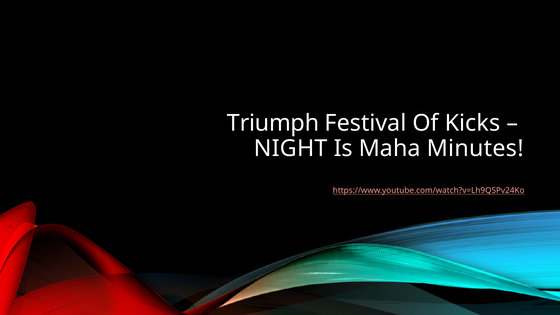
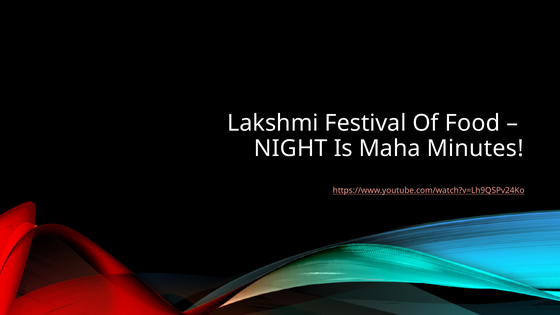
Triumph: Triumph -> Lakshmi
Kicks: Kicks -> Food
